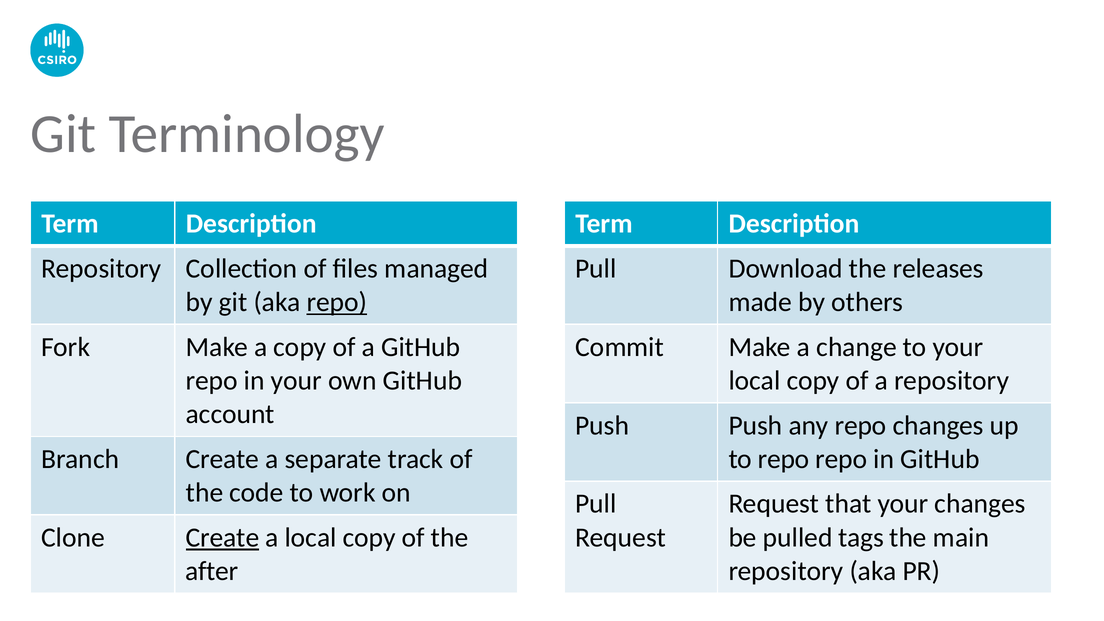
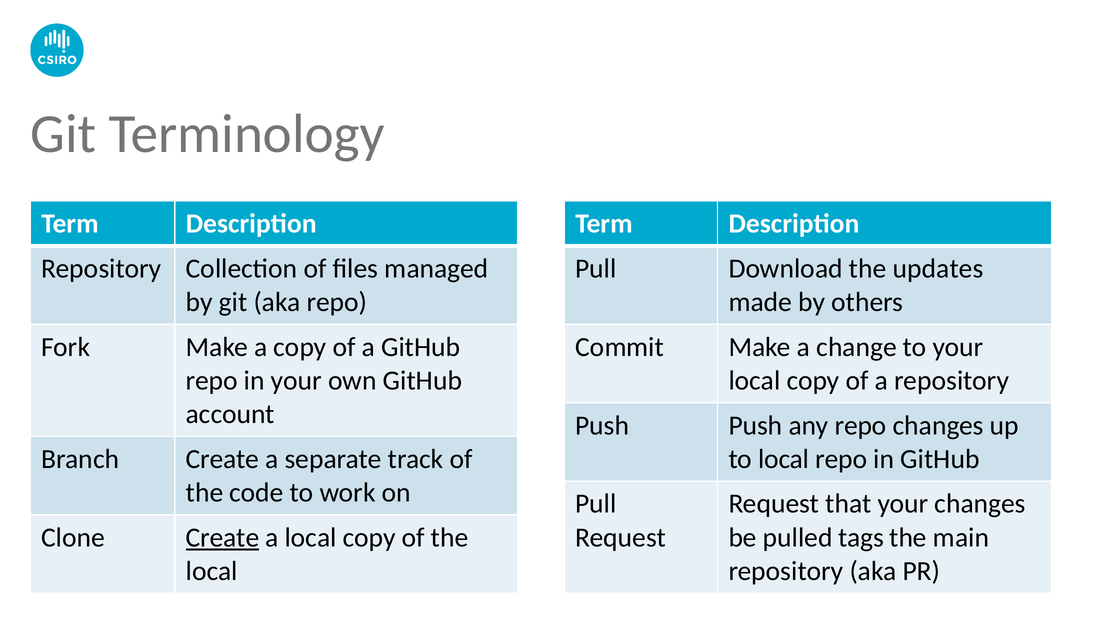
releases: releases -> updates
repo at (337, 302) underline: present -> none
to repo: repo -> local
after at (212, 571): after -> local
